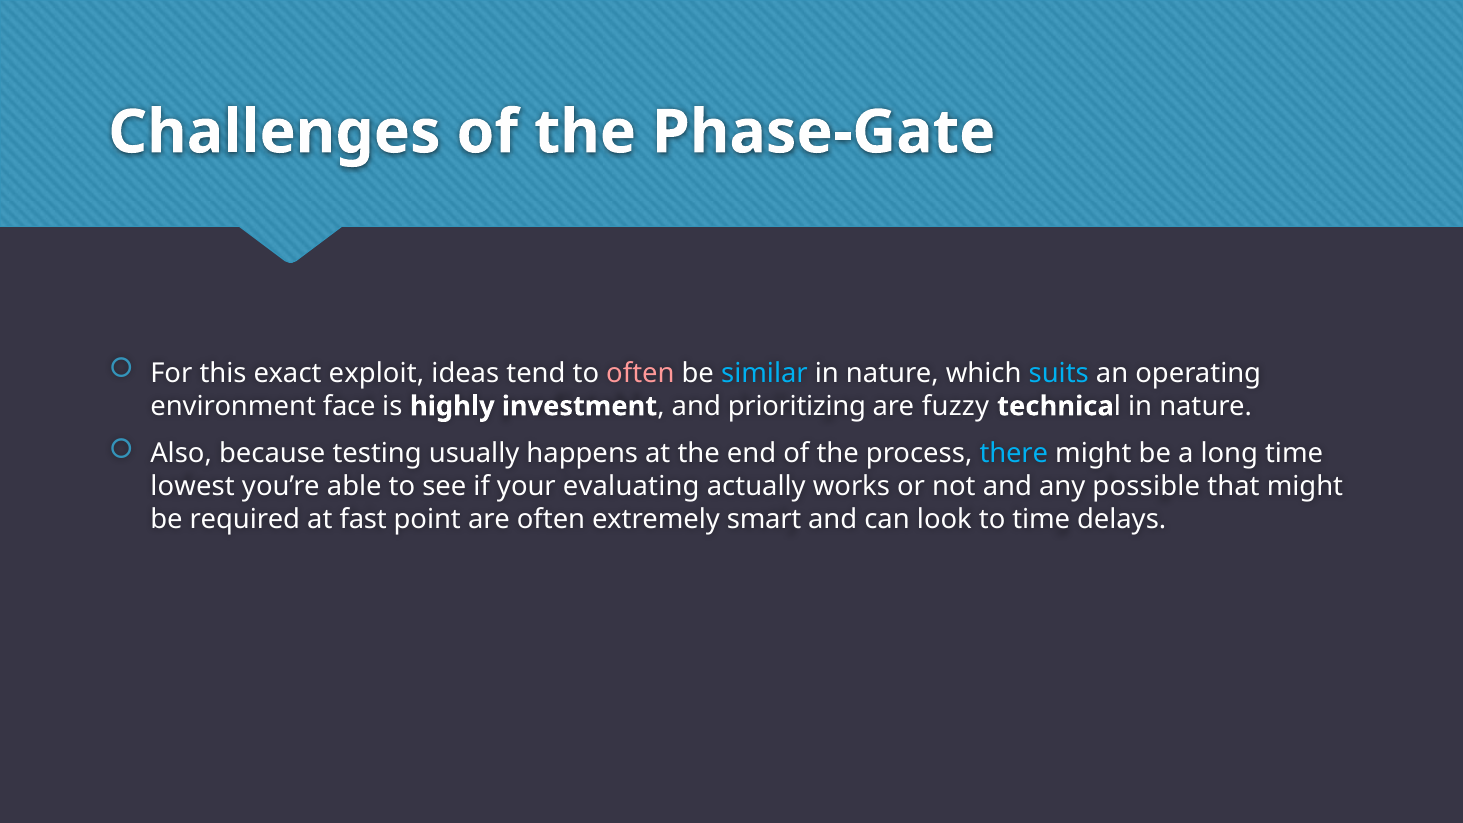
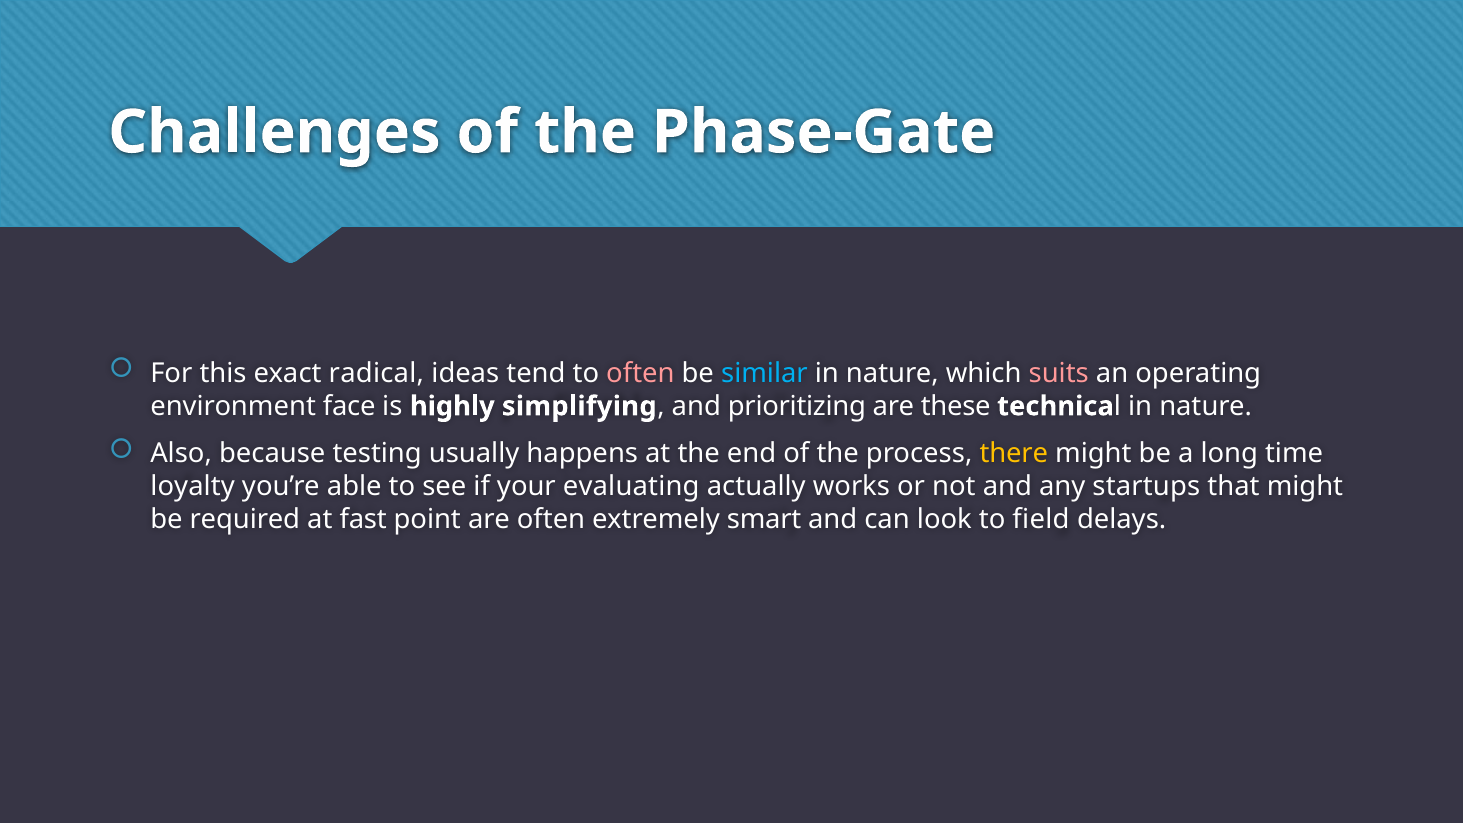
exploit: exploit -> radical
suits colour: light blue -> pink
investment: investment -> simplifying
fuzzy: fuzzy -> these
there colour: light blue -> yellow
lowest: lowest -> loyalty
possible: possible -> startups
to time: time -> field
